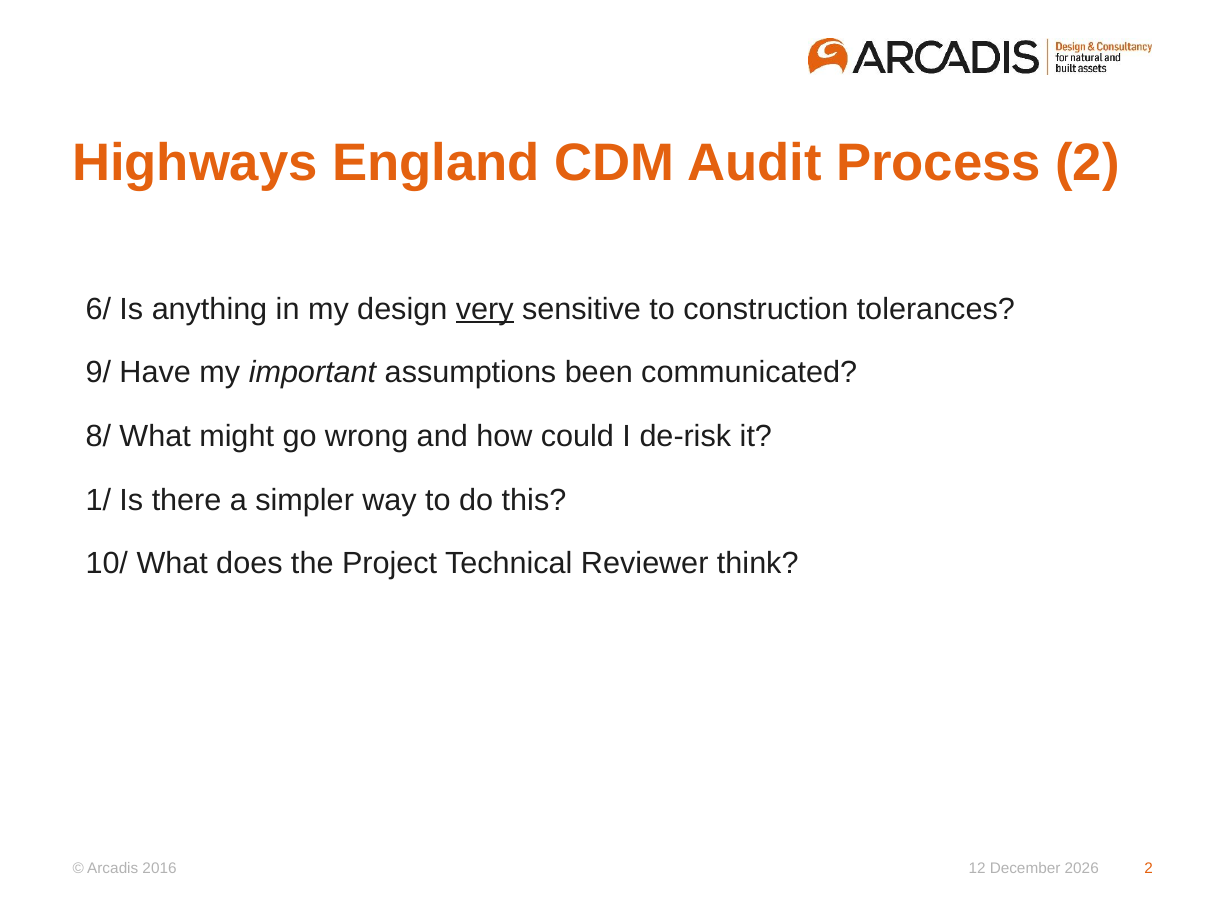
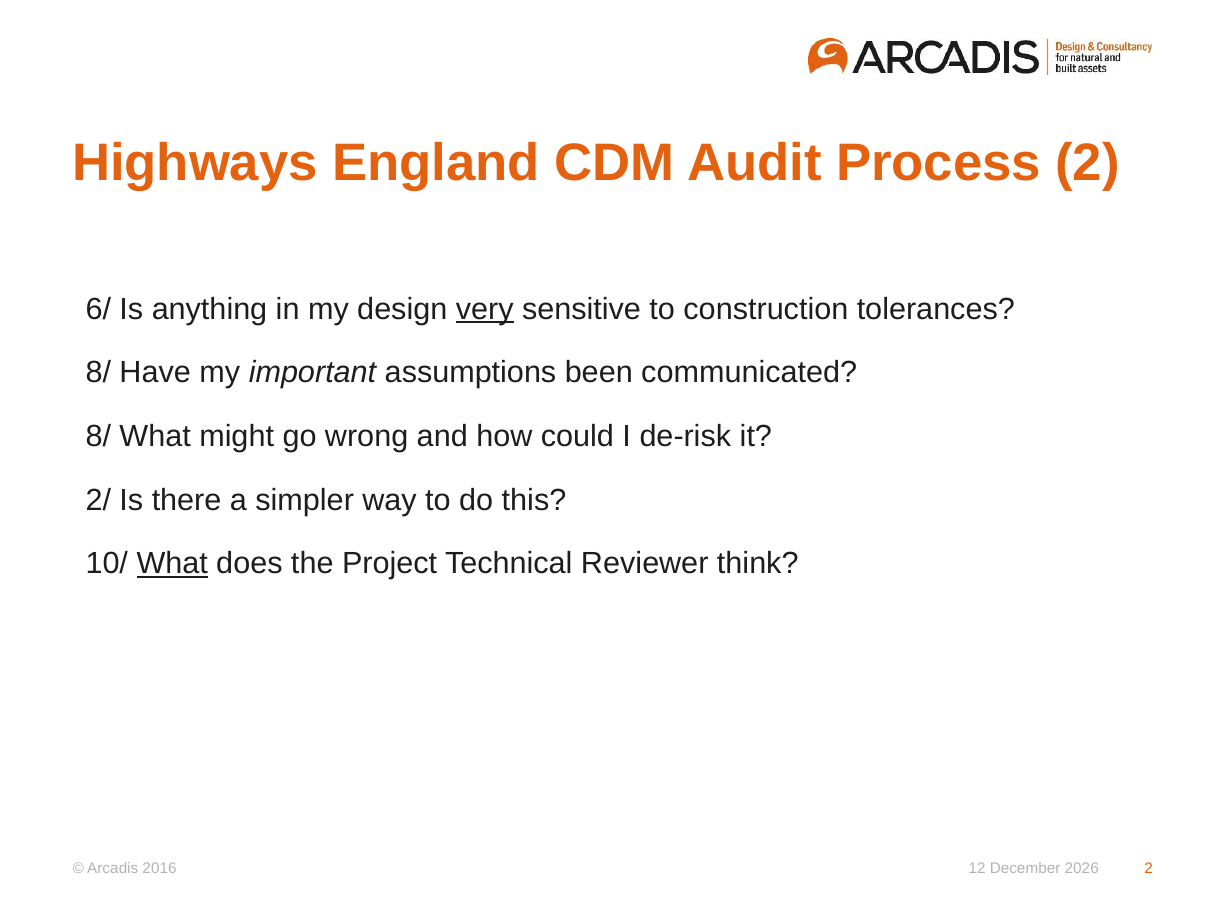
9/ at (98, 373): 9/ -> 8/
1/: 1/ -> 2/
What at (172, 564) underline: none -> present
